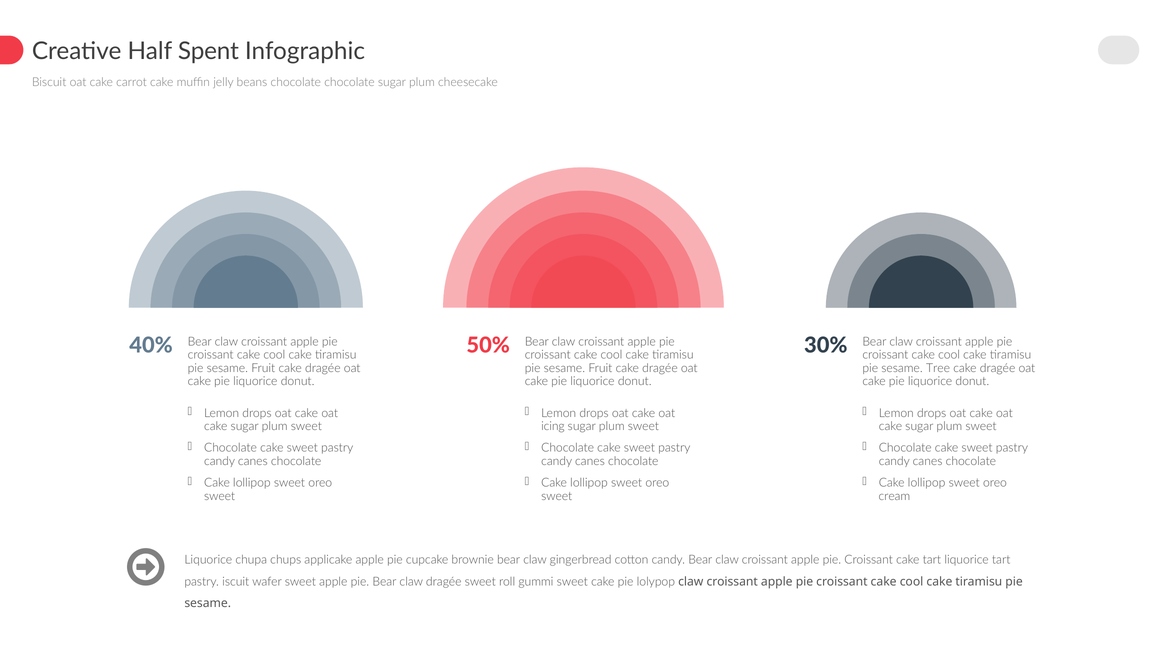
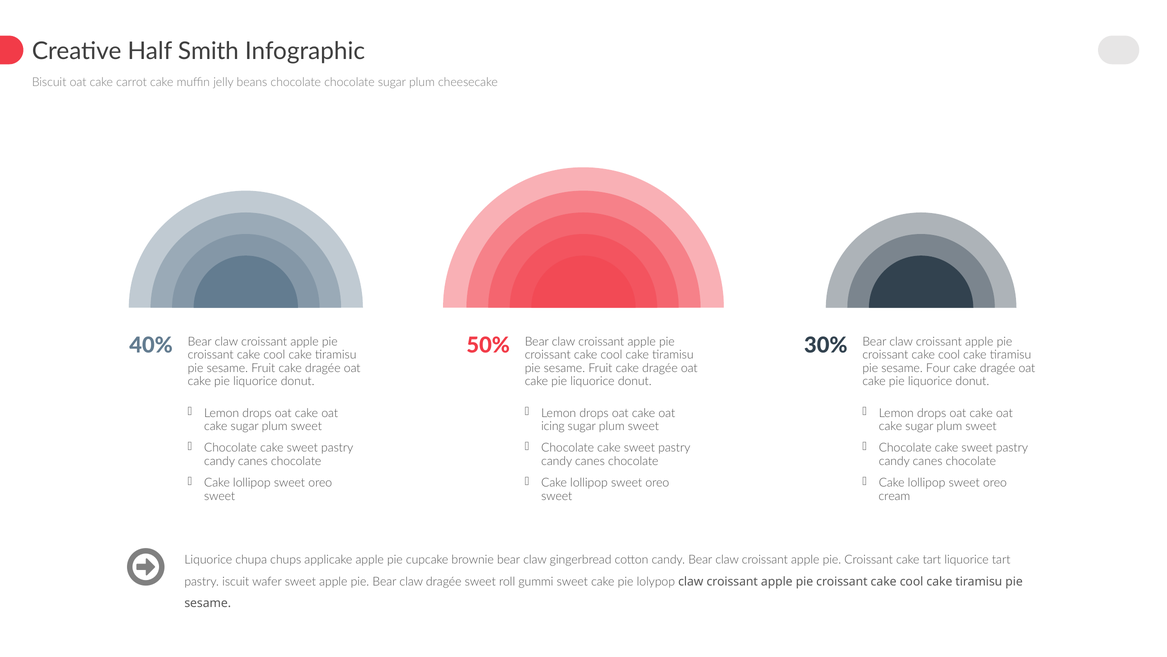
Spent: Spent -> Smith
Tree: Tree -> Four
